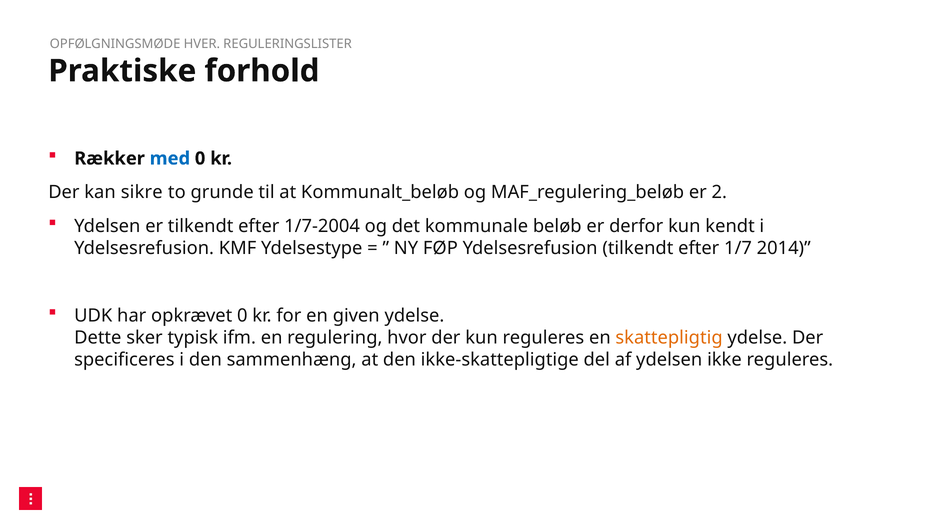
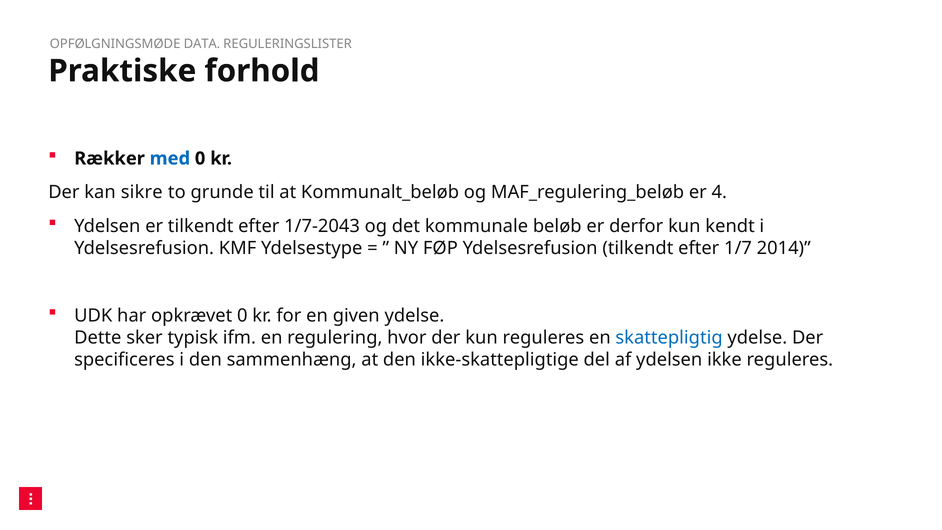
HVER: HVER -> DATA
2: 2 -> 4
1/7-2004: 1/7-2004 -> 1/7-2043
skattepligtig colour: orange -> blue
